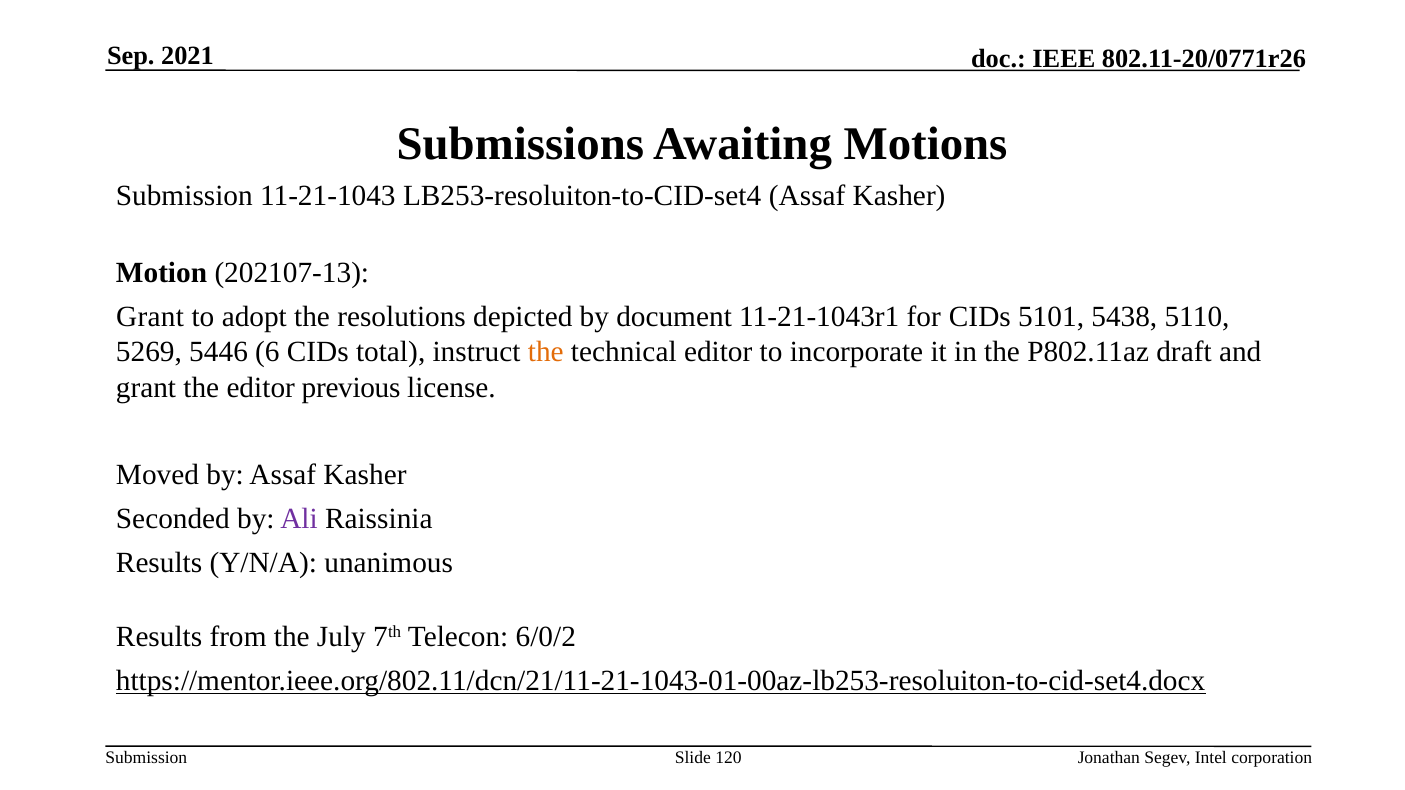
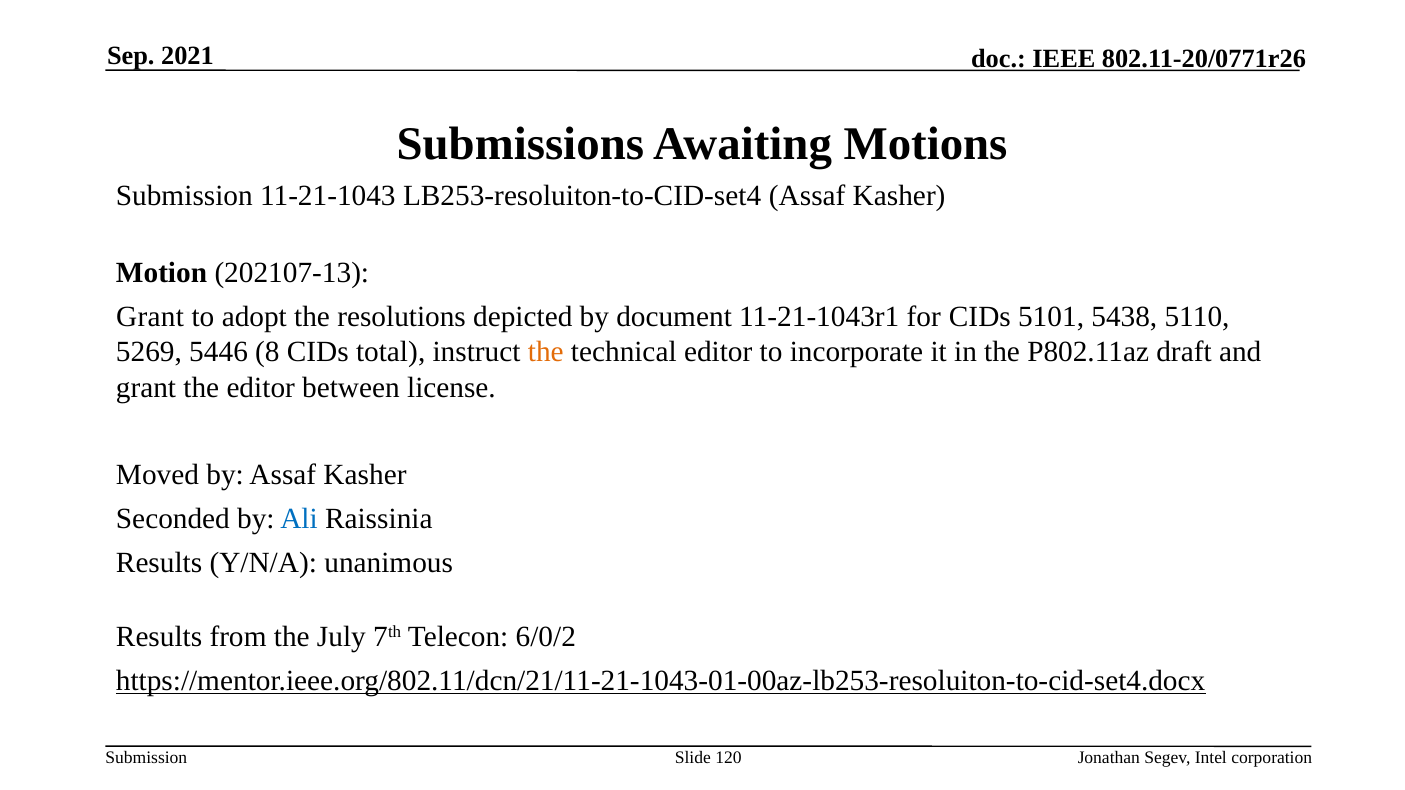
6: 6 -> 8
previous: previous -> between
Ali colour: purple -> blue
